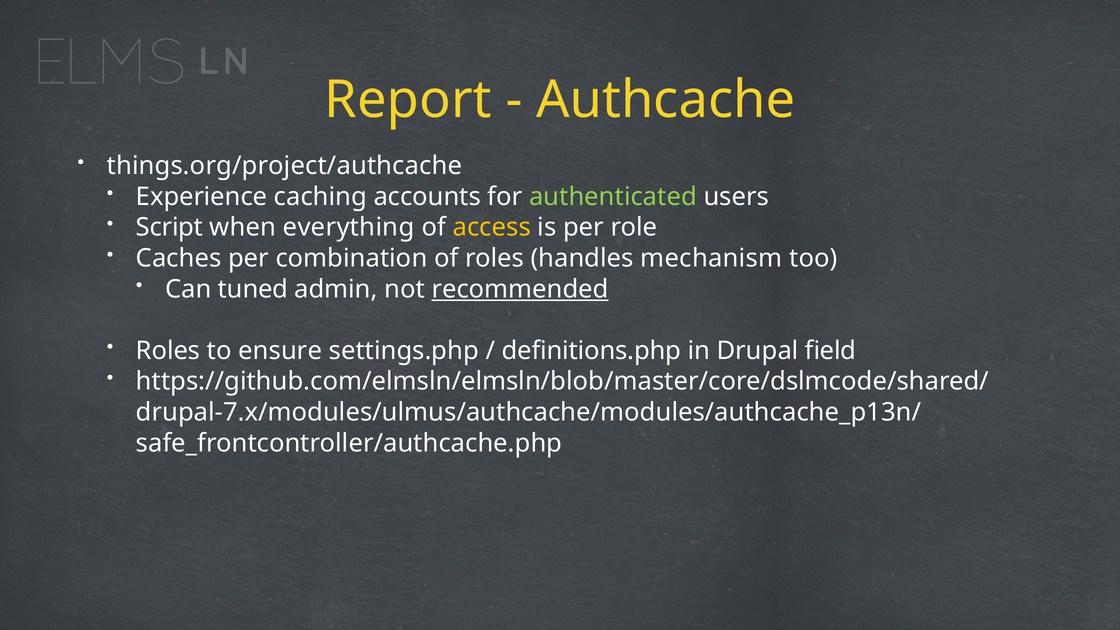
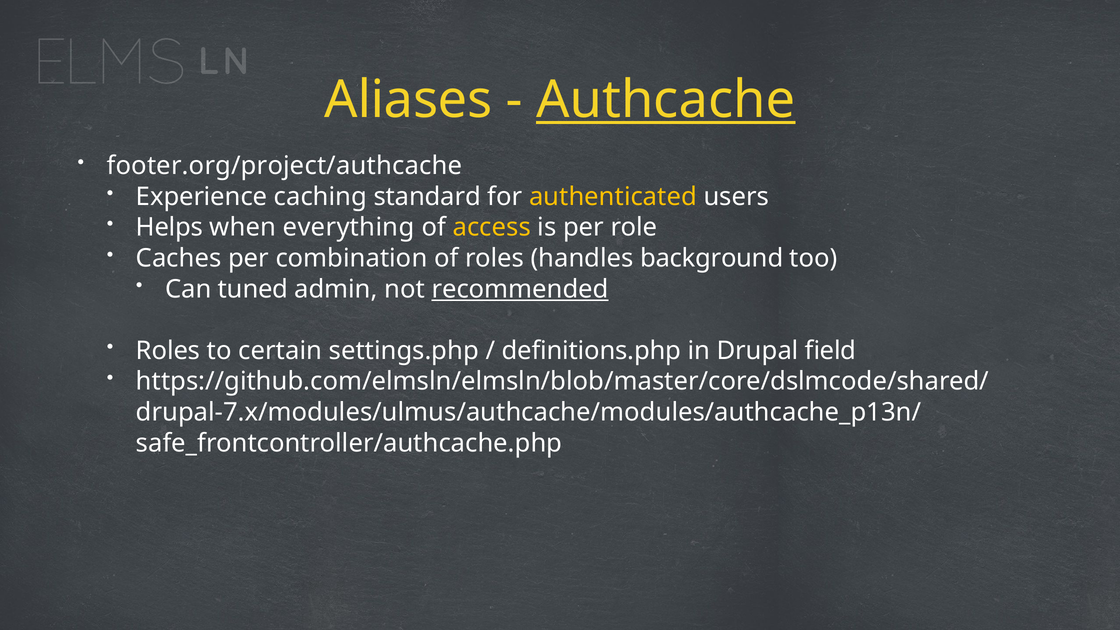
Report: Report -> Aliases
Authcache underline: none -> present
things.org/project/authcache: things.org/project/authcache -> footer.org/project/authcache
accounts: accounts -> standard
authenticated colour: light green -> yellow
Script: Script -> Helps
mechanism: mechanism -> background
ensure: ensure -> certain
